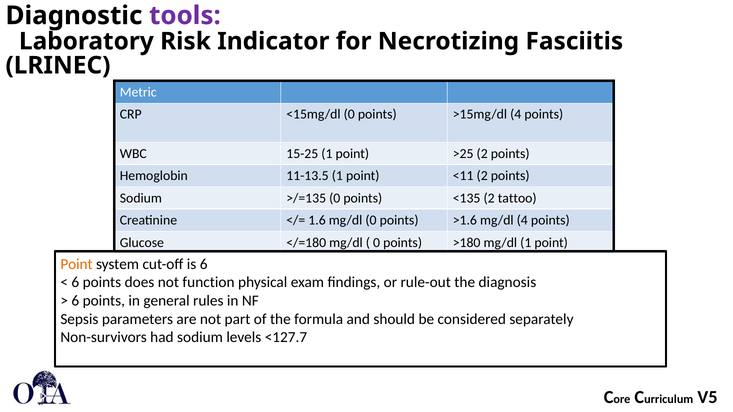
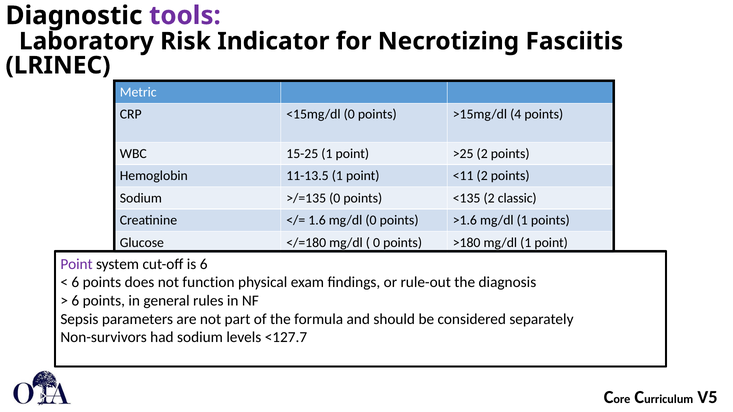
tattoo: tattoo -> classic
>1.6 mg/dl 4: 4 -> 1
Point at (76, 264) colour: orange -> purple
